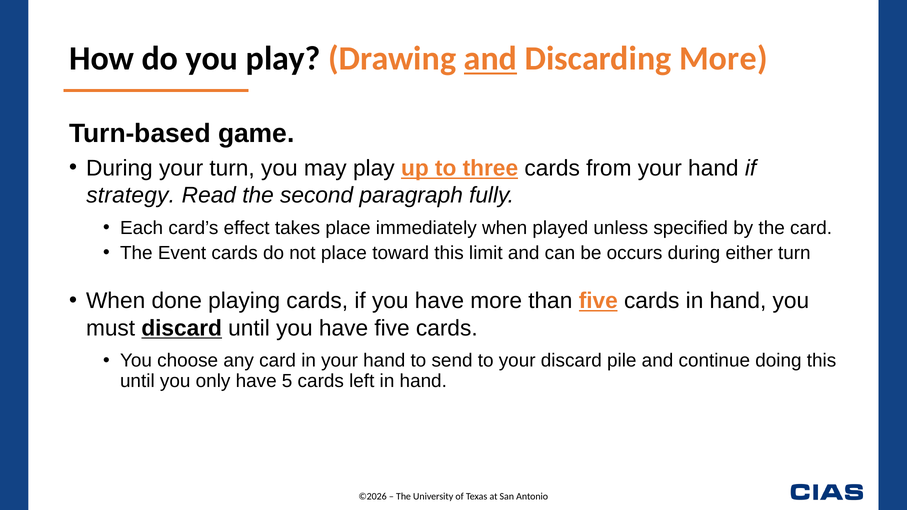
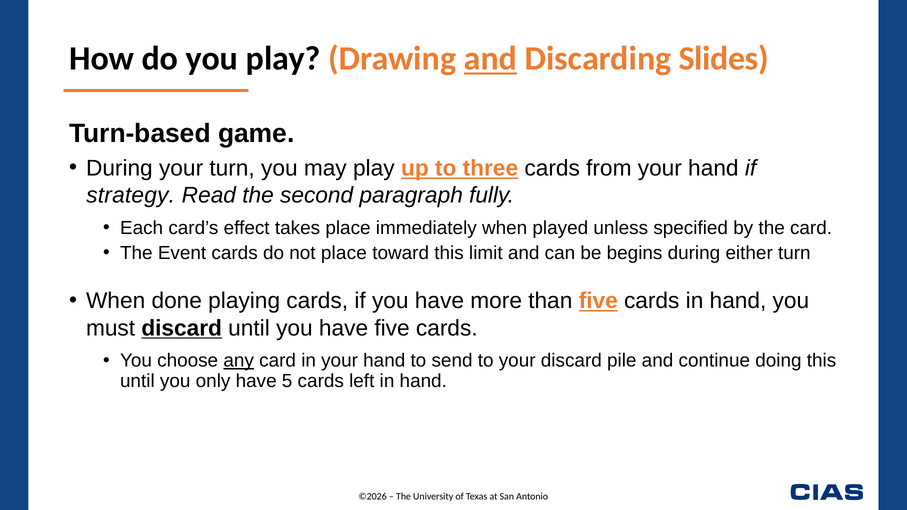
Discarding More: More -> Slides
occurs: occurs -> begins
any underline: none -> present
